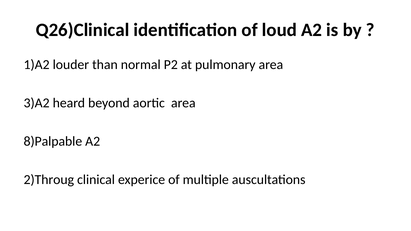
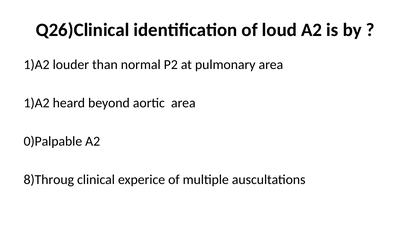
3)A2 at (37, 103): 3)A2 -> 1)A2
8)Palpable: 8)Palpable -> 0)Palpable
2)Throug: 2)Throug -> 8)Throug
